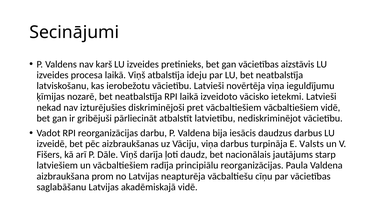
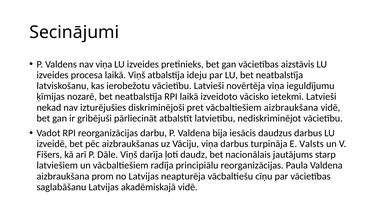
nav karš: karš -> viņa
vācbaltiešiem vācbaltiešiem: vācbaltiešiem -> aizbraukšana
